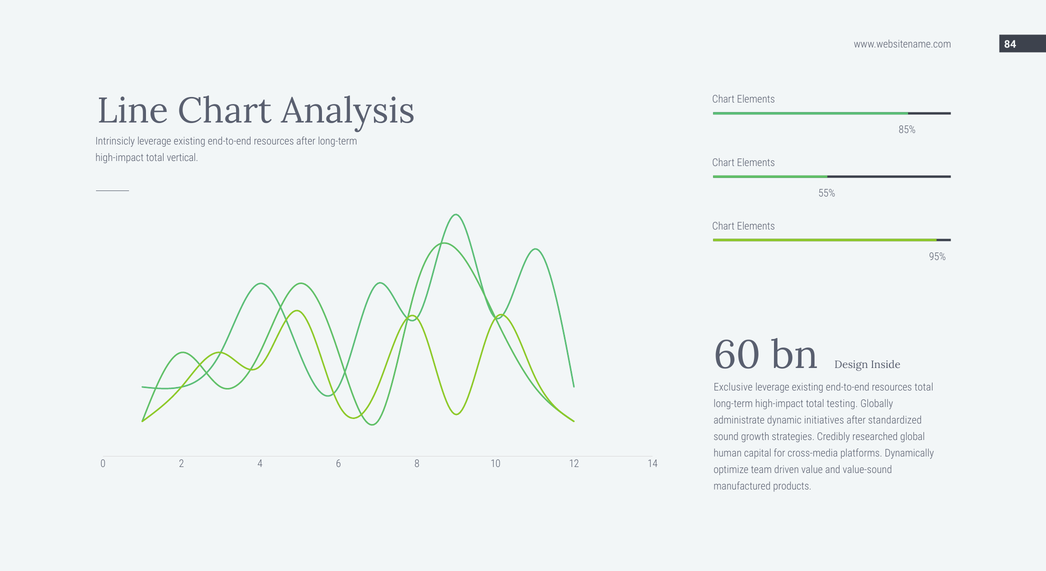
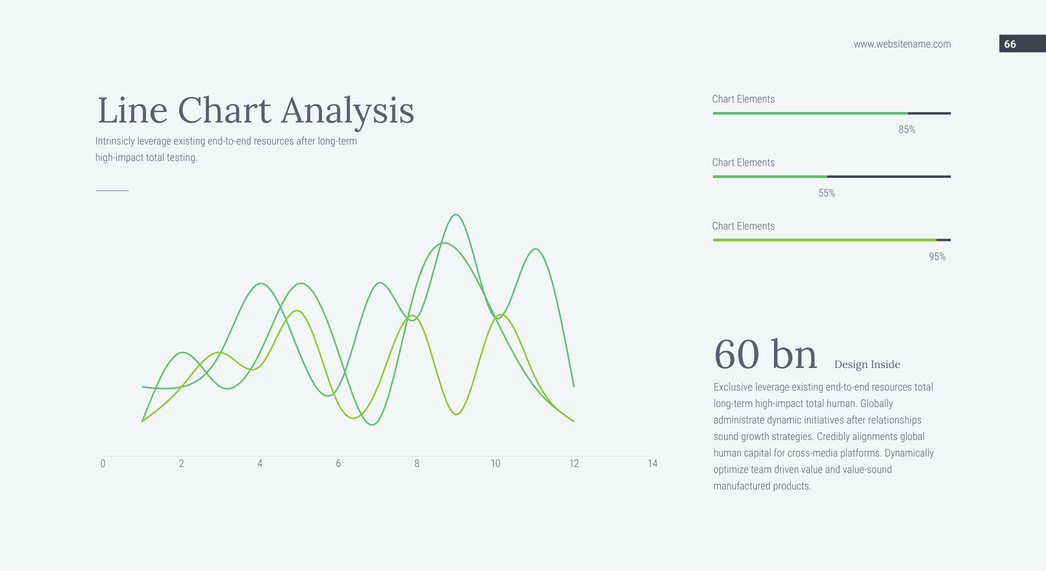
84: 84 -> 66
vertical: vertical -> testing
total testing: testing -> human
standardized: standardized -> relationships
researched: researched -> alignments
